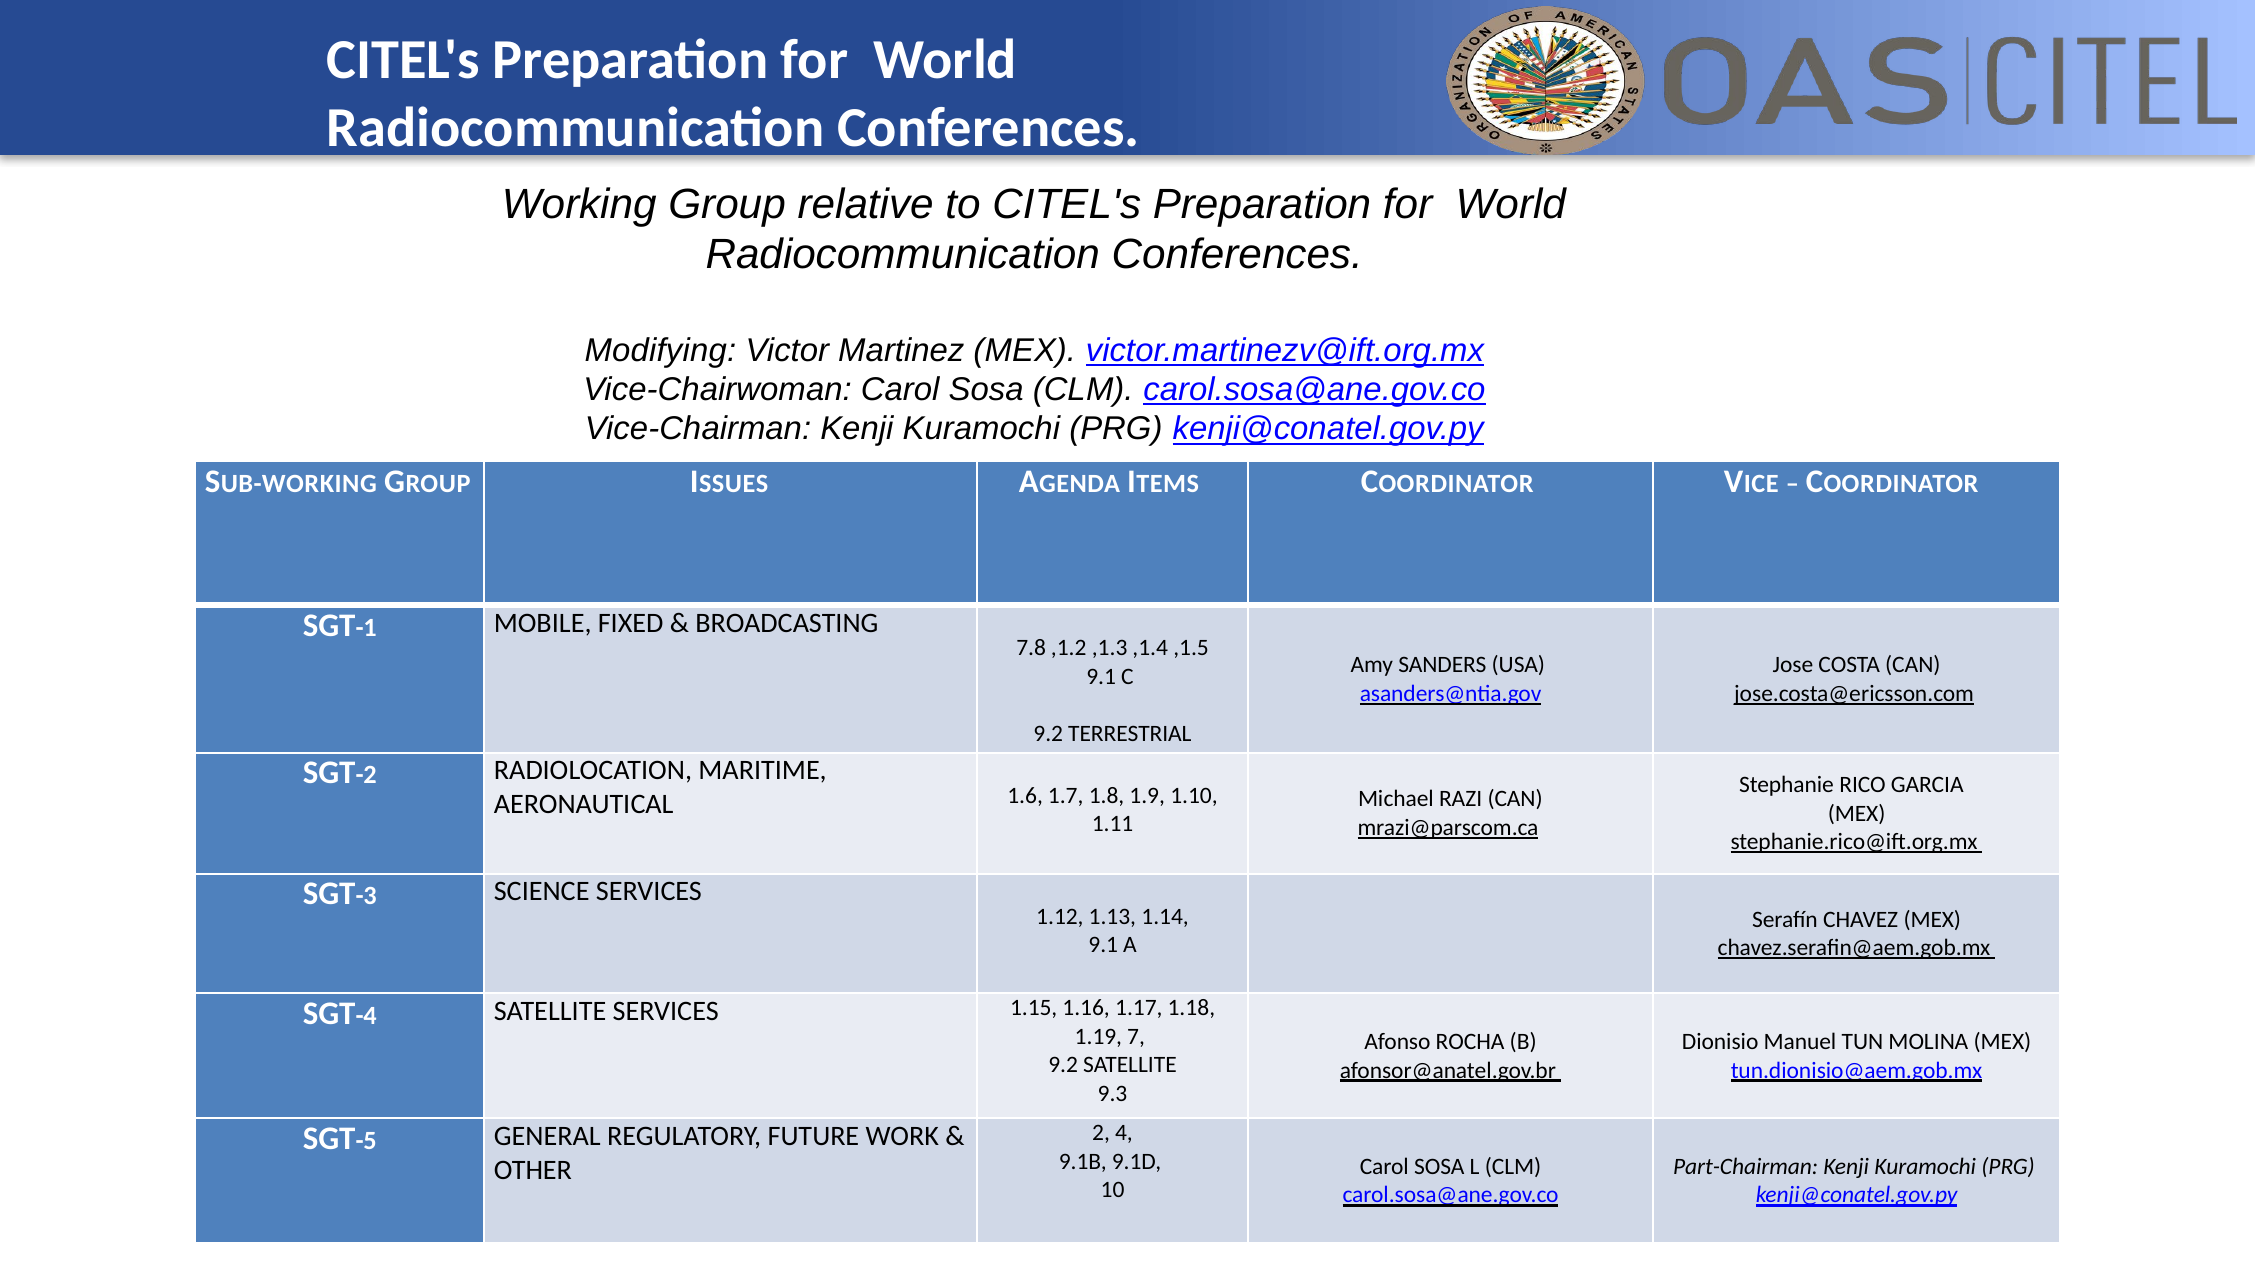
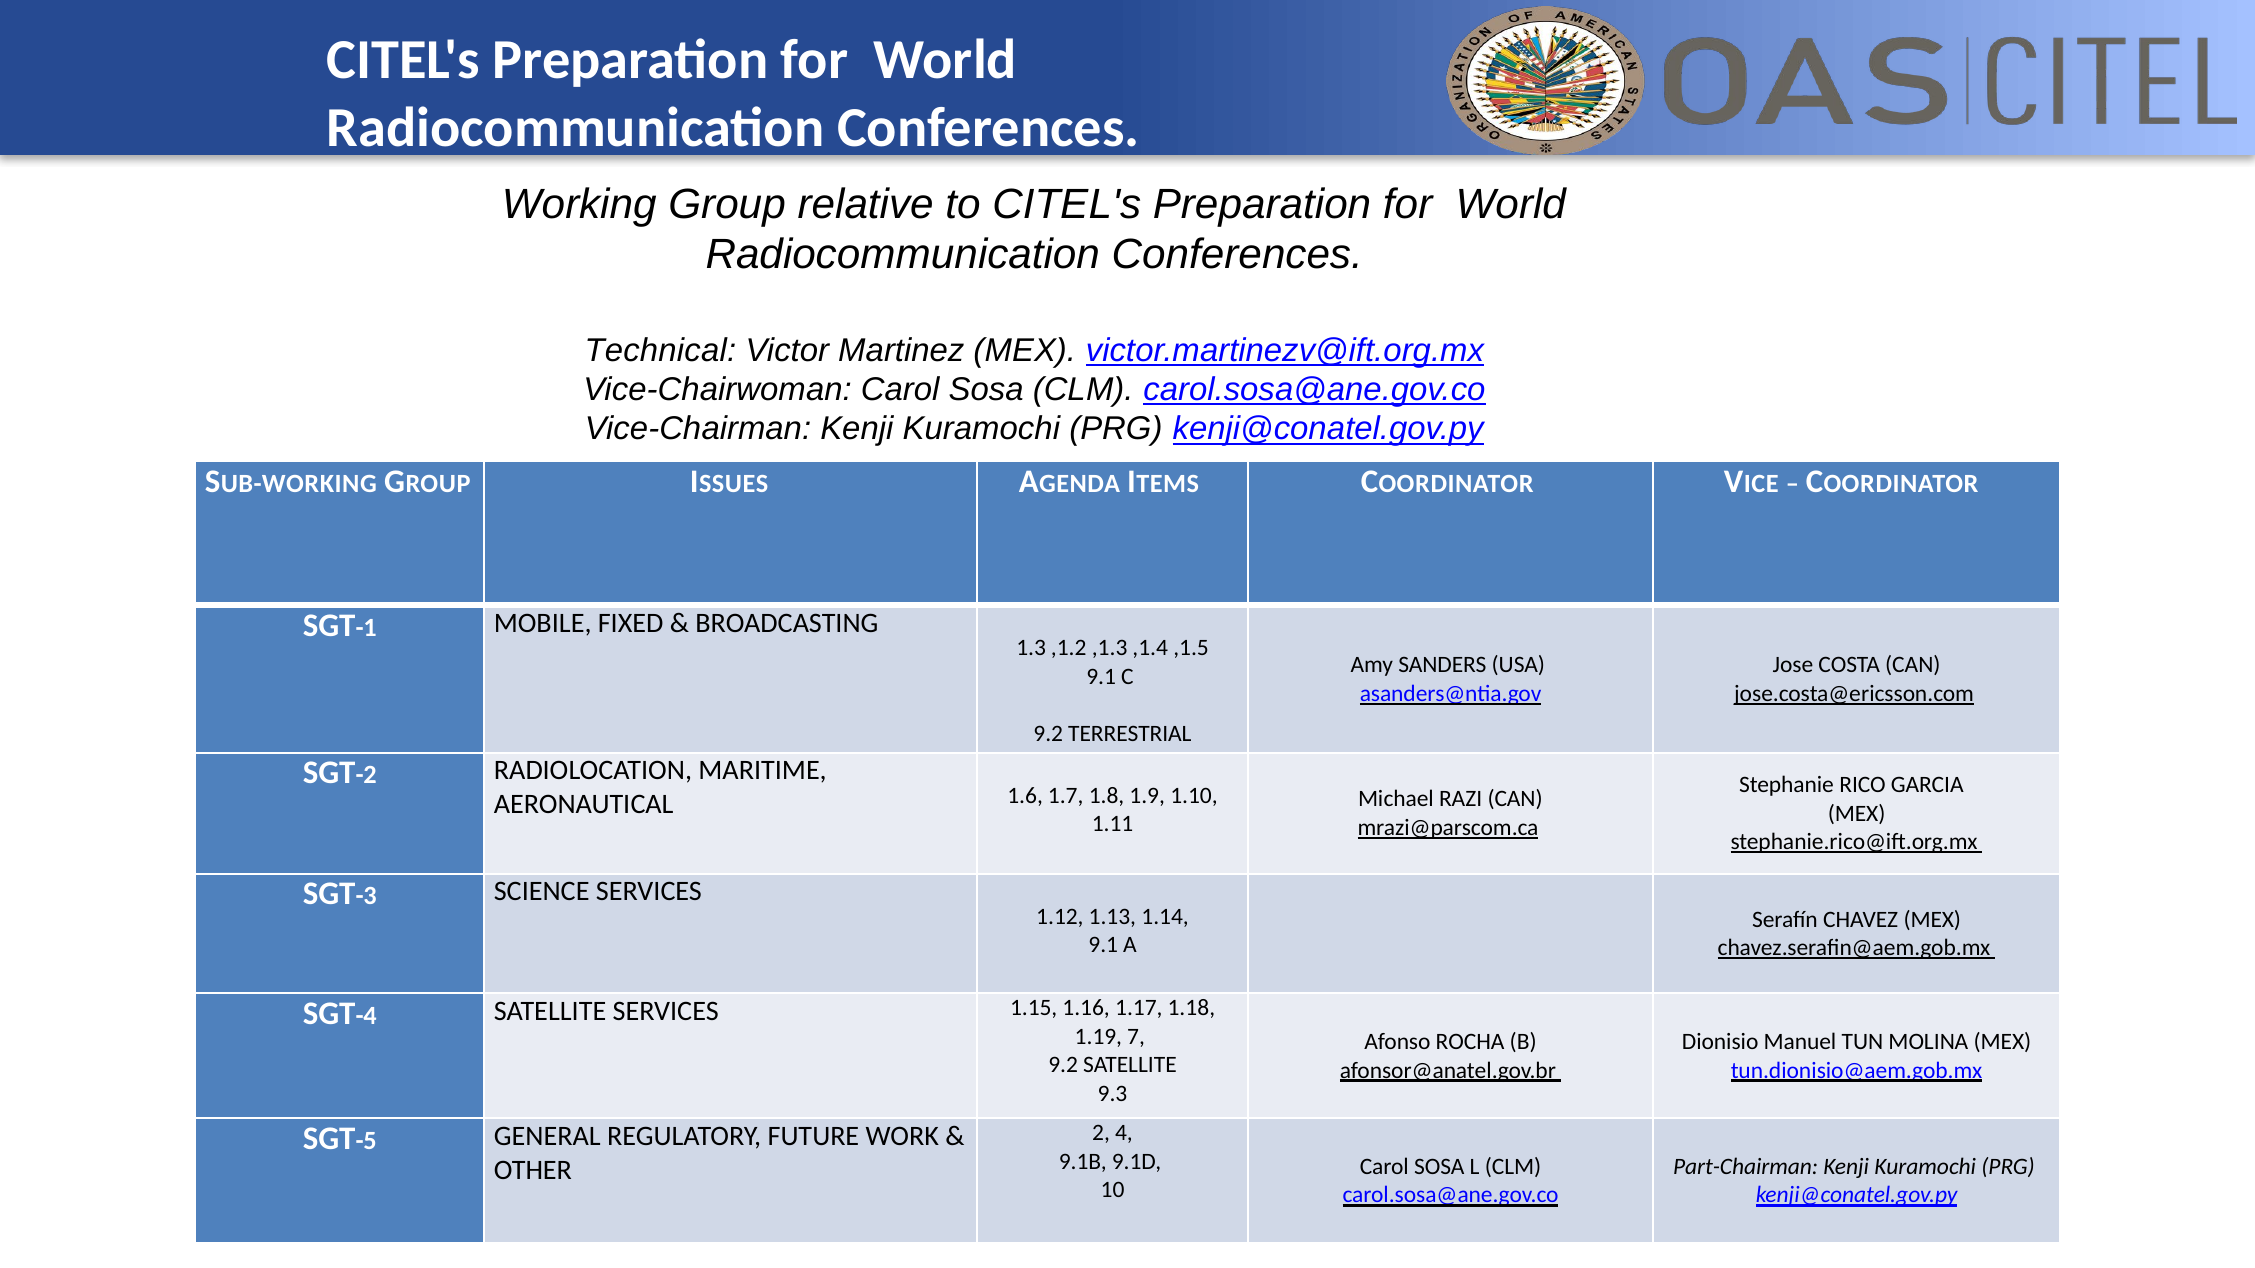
Modifying: Modifying -> Technical
7.8: 7.8 -> 1.3
